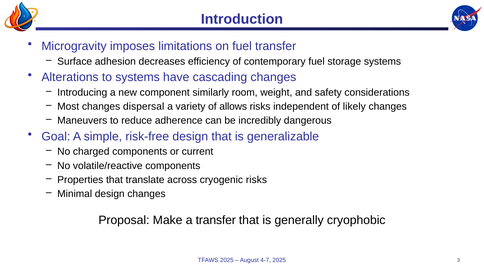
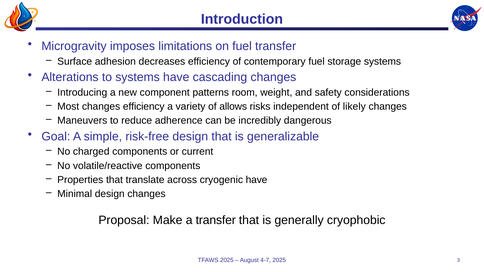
similarly: similarly -> patterns
changes dispersal: dispersal -> efficiency
cryogenic risks: risks -> have
